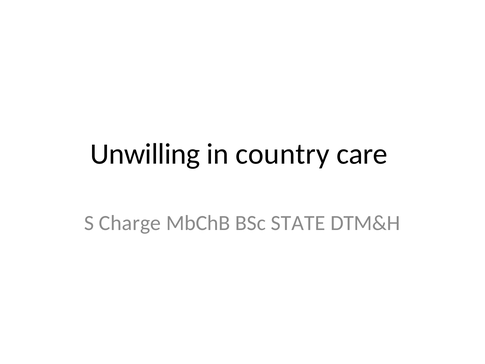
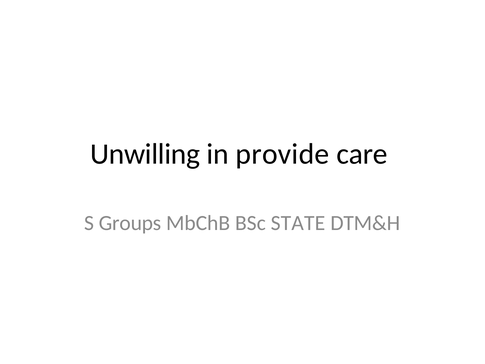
country: country -> provide
Charge: Charge -> Groups
